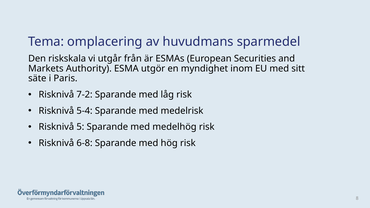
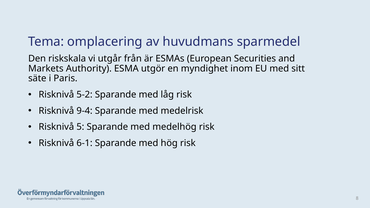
7-2: 7-2 -> 5-2
5-4: 5-4 -> 9-4
6-8: 6-8 -> 6-1
